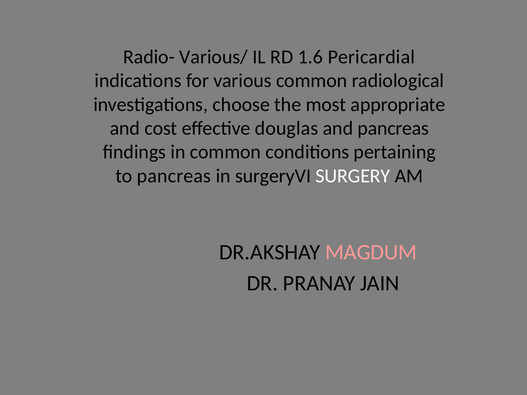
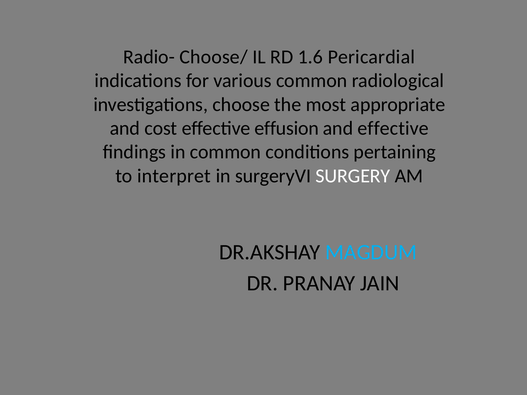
Various/: Various/ -> Choose/
douglas: douglas -> effusion
and pancreas: pancreas -> effective
to pancreas: pancreas -> interpret
MAGDUM colour: pink -> light blue
